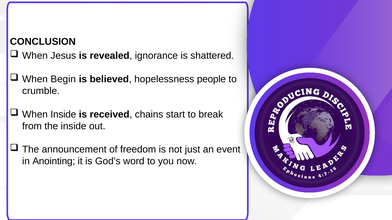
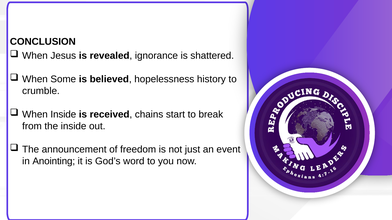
Begin: Begin -> Some
people: people -> history
